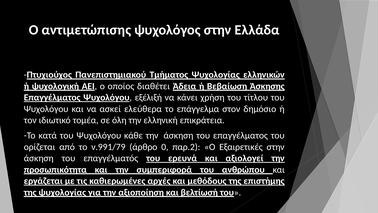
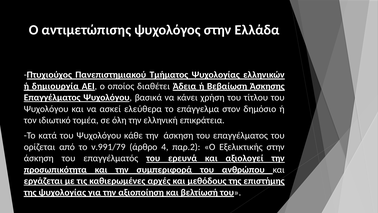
ψυχολογική: ψυχολογική -> δημιουργία
εξέλιξή: εξέλιξή -> βασικά
0: 0 -> 4
Εξαιρετικές: Εξαιρετικές -> Εξελικτικής
